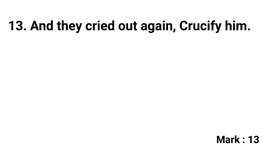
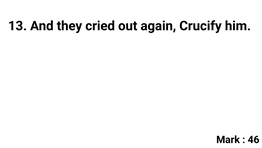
13 at (254, 139): 13 -> 46
